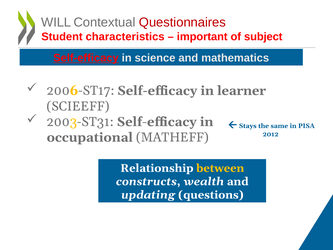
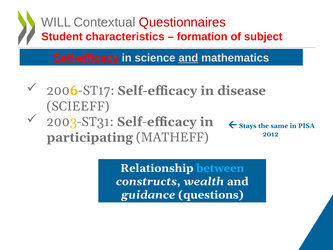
important: important -> formation
and at (188, 58) underline: none -> present
learner: learner -> disease
occupational: occupational -> participating
between colour: yellow -> light blue
updating: updating -> guidance
